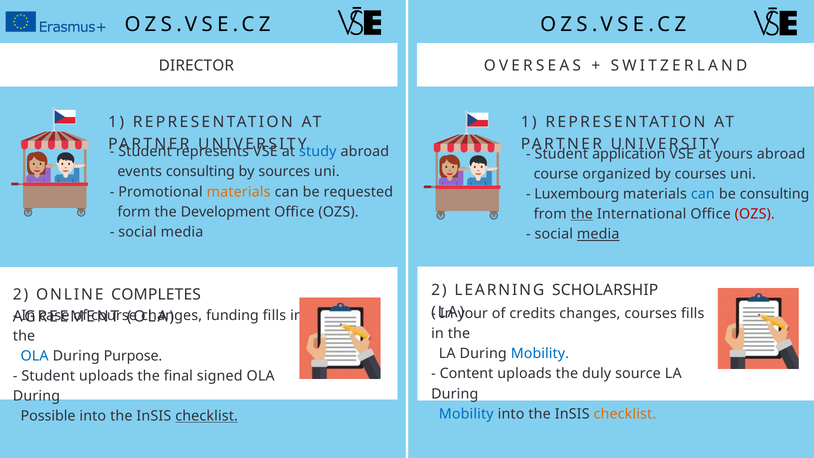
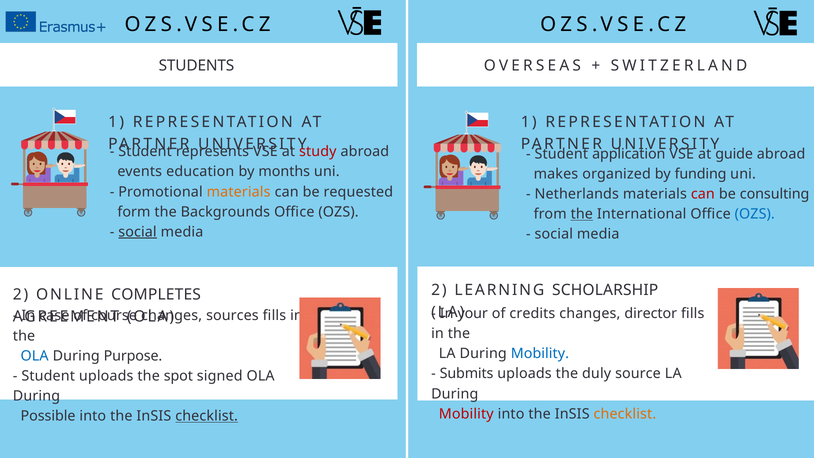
DIRECTOR: DIRECTOR -> STUDENTS
study colour: blue -> red
yours: yours -> guide
events consulting: consulting -> education
sources: sources -> months
course at (556, 174): course -> makes
by courses: courses -> funding
Luxembourg: Luxembourg -> Netherlands
can at (703, 194) colour: blue -> red
Development: Development -> Backgrounds
OZS at (755, 214) colour: red -> blue
social at (137, 232) underline: none -> present
media at (598, 234) underline: present -> none
changes courses: courses -> director
funding: funding -> sources
Content: Content -> Submits
final: final -> spot
Mobility at (466, 414) colour: blue -> red
